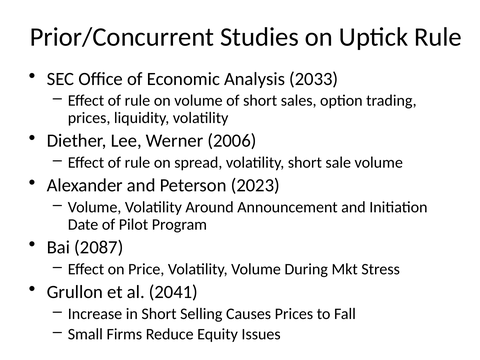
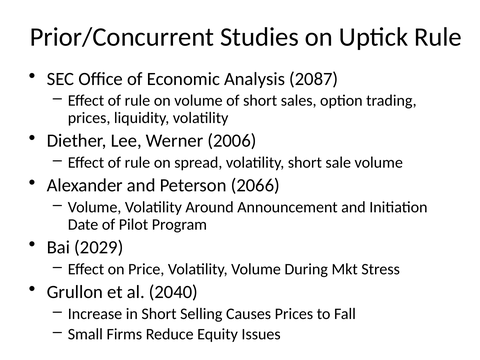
2033: 2033 -> 2087
2023: 2023 -> 2066
2087: 2087 -> 2029
2041: 2041 -> 2040
